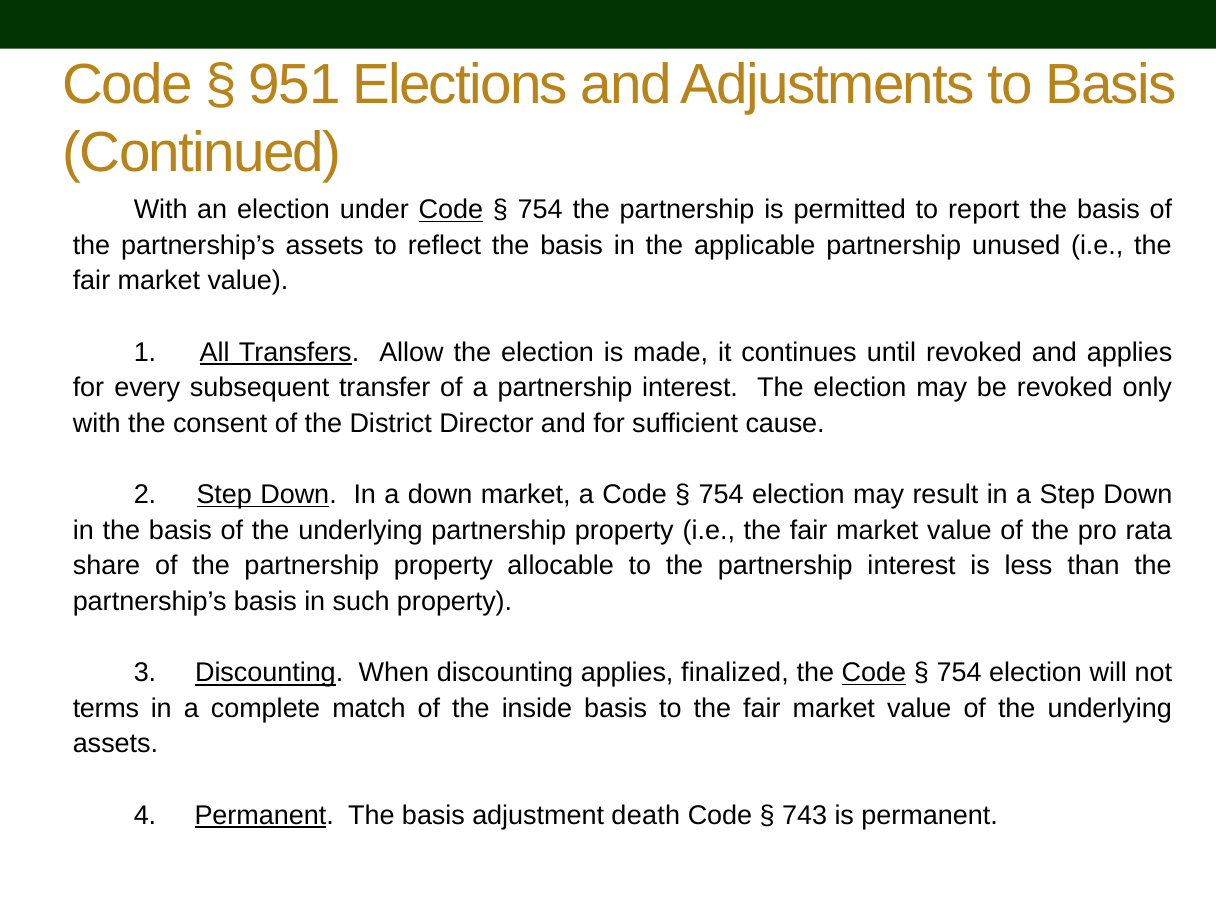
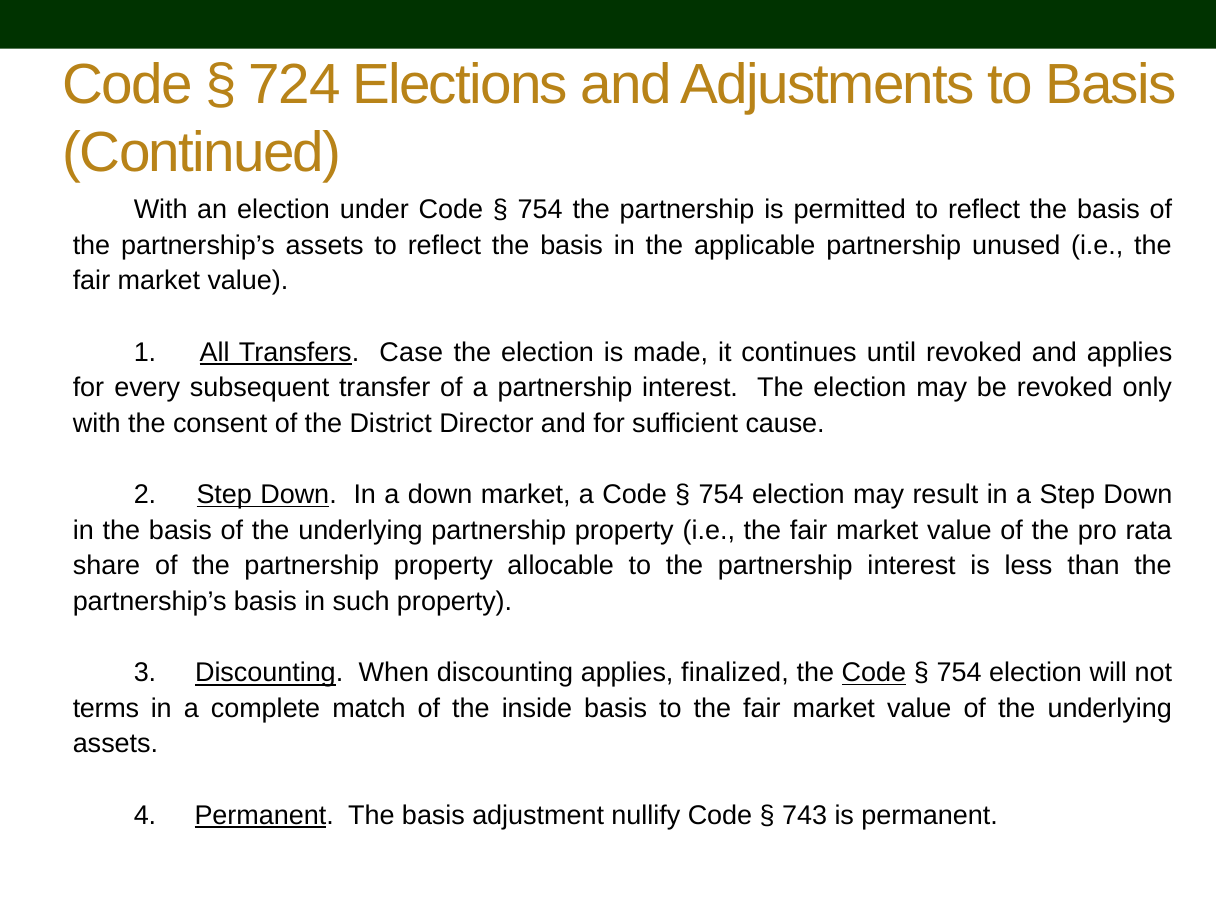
951: 951 -> 724
Code at (451, 210) underline: present -> none
permitted to report: report -> reflect
Allow: Allow -> Case
death: death -> nullify
